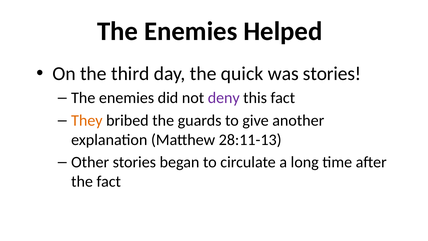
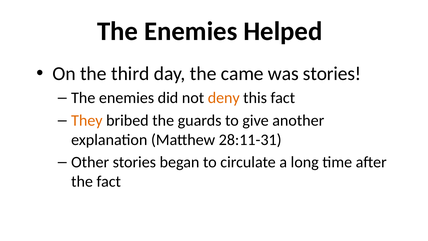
quick: quick -> came
deny colour: purple -> orange
28:11-13: 28:11-13 -> 28:11-31
